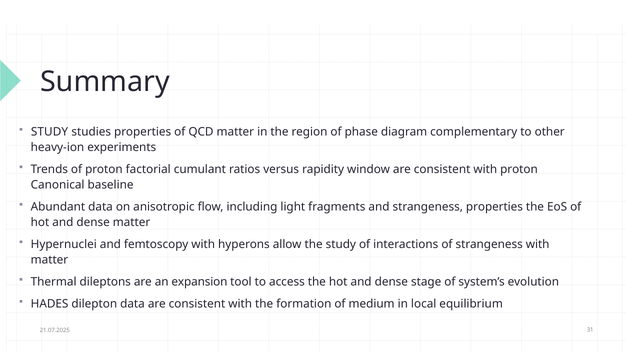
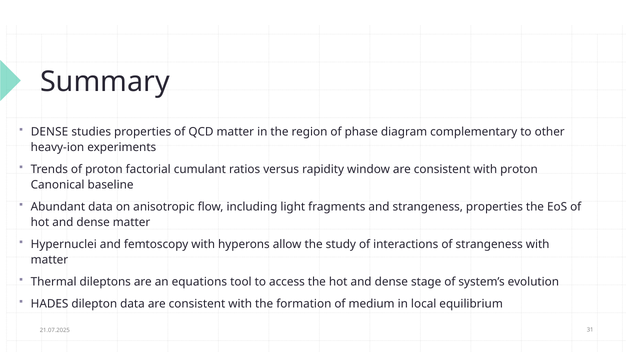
STUDY at (50, 132): STUDY -> DENSE
expansion: expansion -> equations
